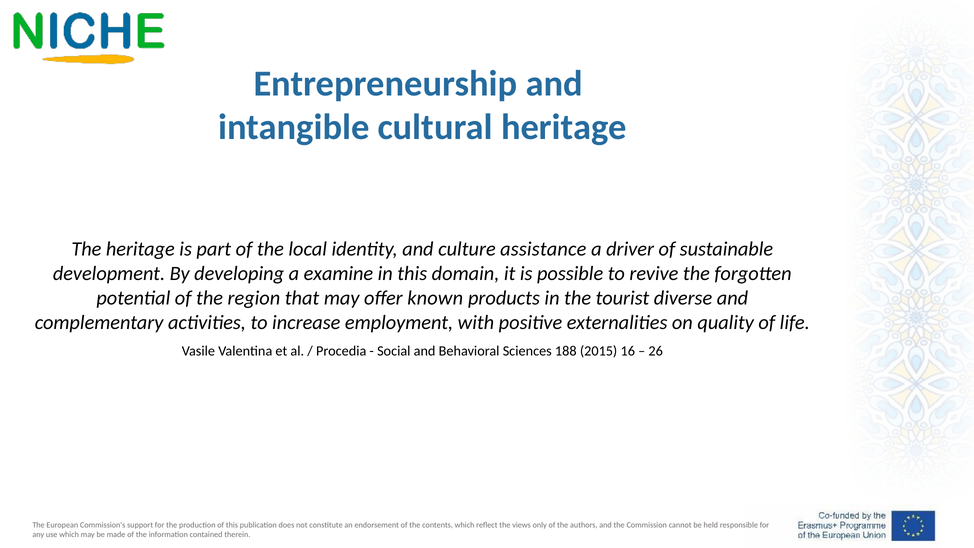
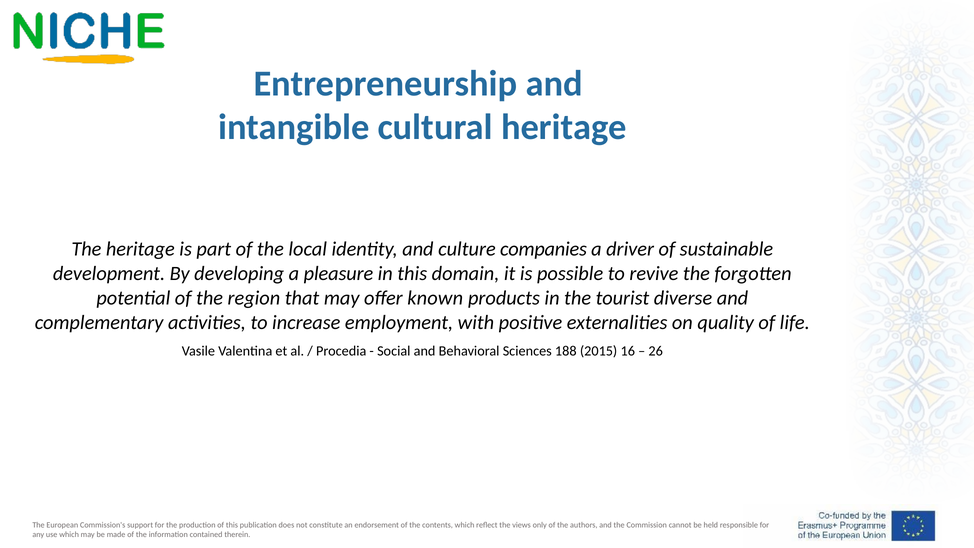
assistance: assistance -> companies
examine: examine -> pleasure
